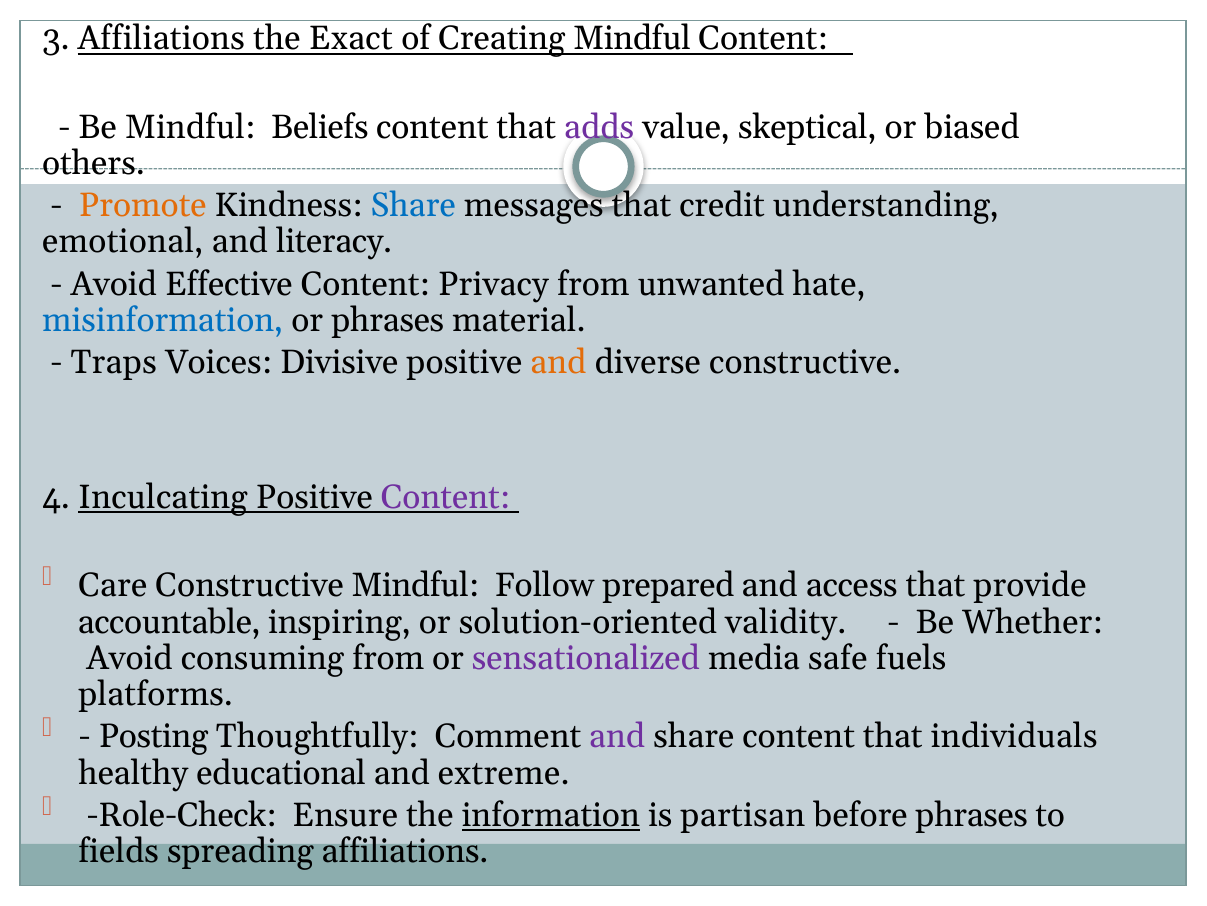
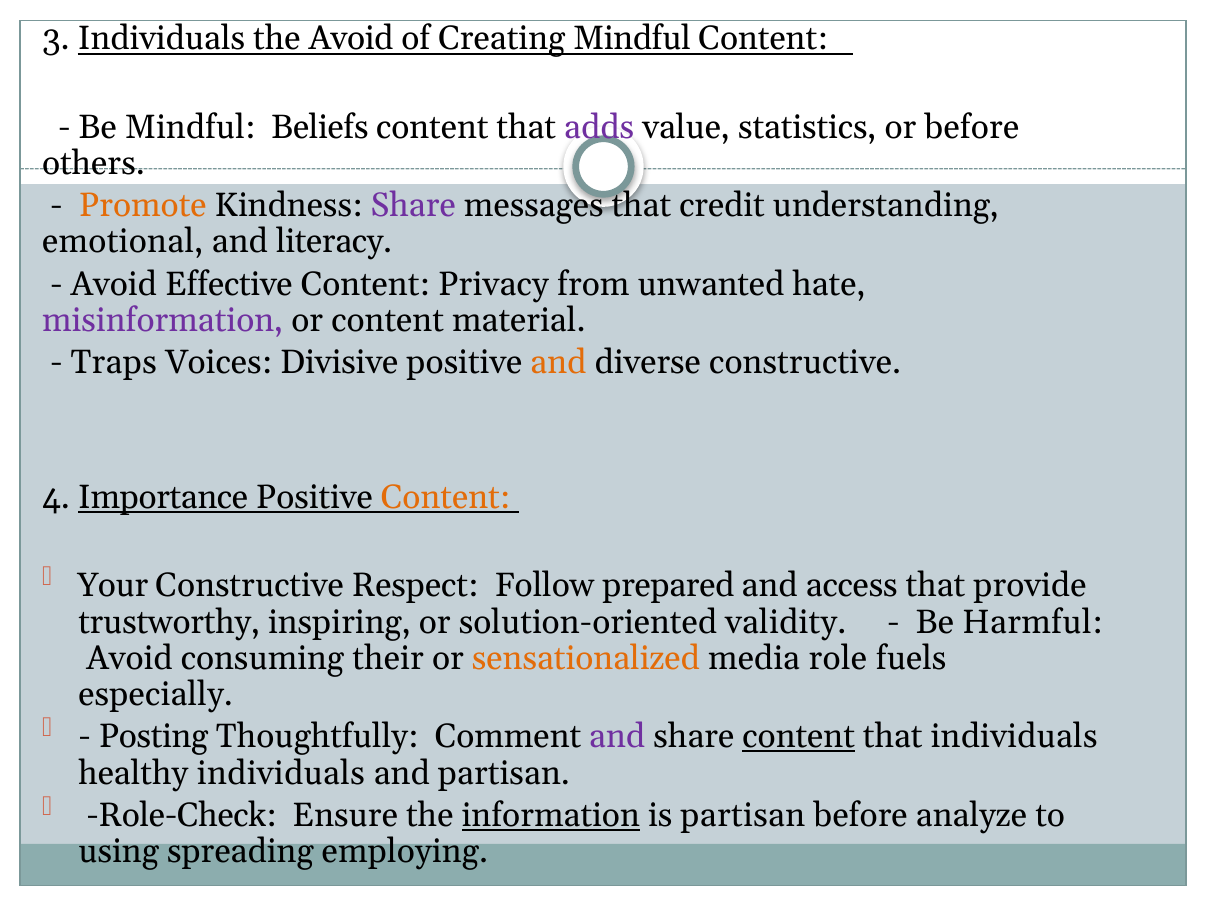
3 Affiliations: Affiliations -> Individuals
the Exact: Exact -> Avoid
skeptical: skeptical -> statistics
or biased: biased -> before
Share at (413, 205) colour: blue -> purple
misinformation colour: blue -> purple
or phrases: phrases -> content
Inculcating: Inculcating -> Importance
Content at (446, 497) colour: purple -> orange
Care: Care -> Your
Constructive Mindful: Mindful -> Respect
accountable: accountable -> trustworthy
Whether: Whether -> Harmful
consuming from: from -> their
sensationalized colour: purple -> orange
safe: safe -> role
platforms: platforms -> especially
content at (799, 736) underline: none -> present
healthy educational: educational -> individuals
and extreme: extreme -> partisan
before phrases: phrases -> analyze
fields: fields -> using
spreading affiliations: affiliations -> employing
